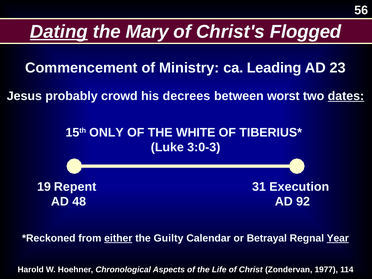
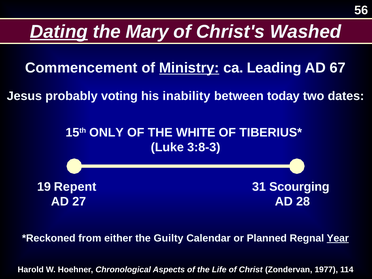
Flogged: Flogged -> Washed
Ministry underline: none -> present
23: 23 -> 67
crowd: crowd -> voting
decrees: decrees -> inability
worst: worst -> today
dates underline: present -> none
3:0-3: 3:0-3 -> 3:8-3
Execution: Execution -> Scourging
48: 48 -> 27
92: 92 -> 28
either underline: present -> none
Betrayal: Betrayal -> Planned
